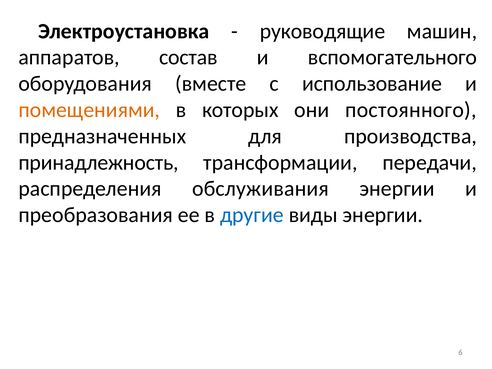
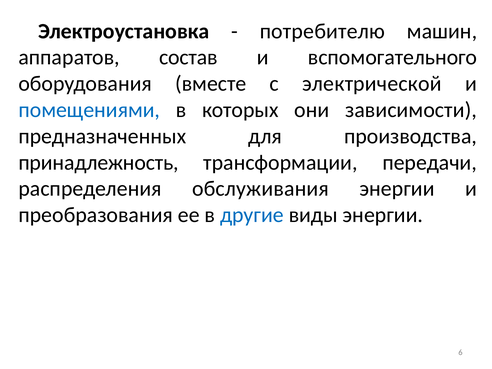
руководящие: руководящие -> потребителю
использование: использование -> электрической
помещениями colour: orange -> blue
постоянного: постоянного -> зависимости
